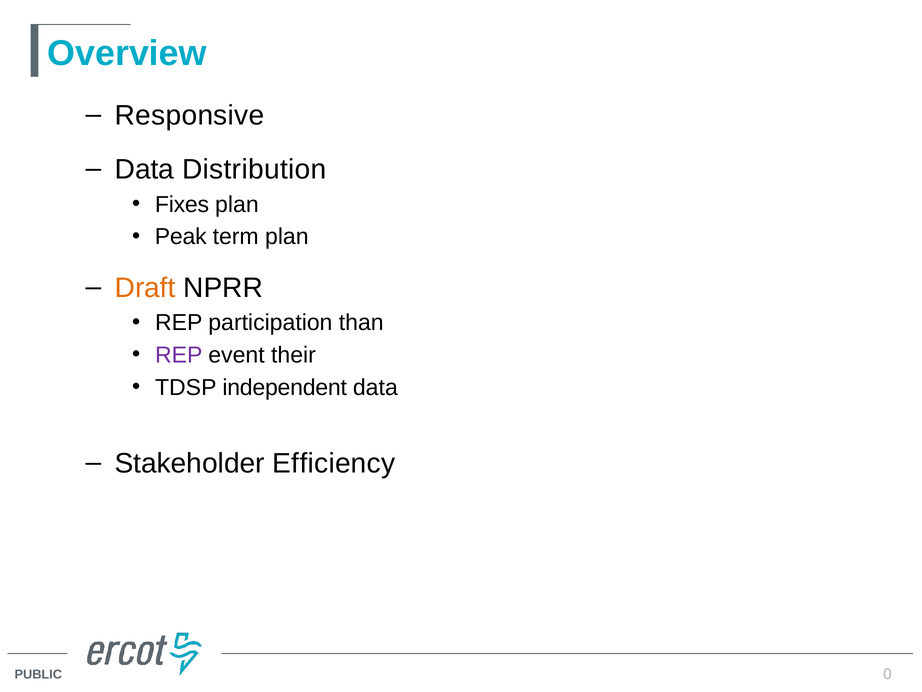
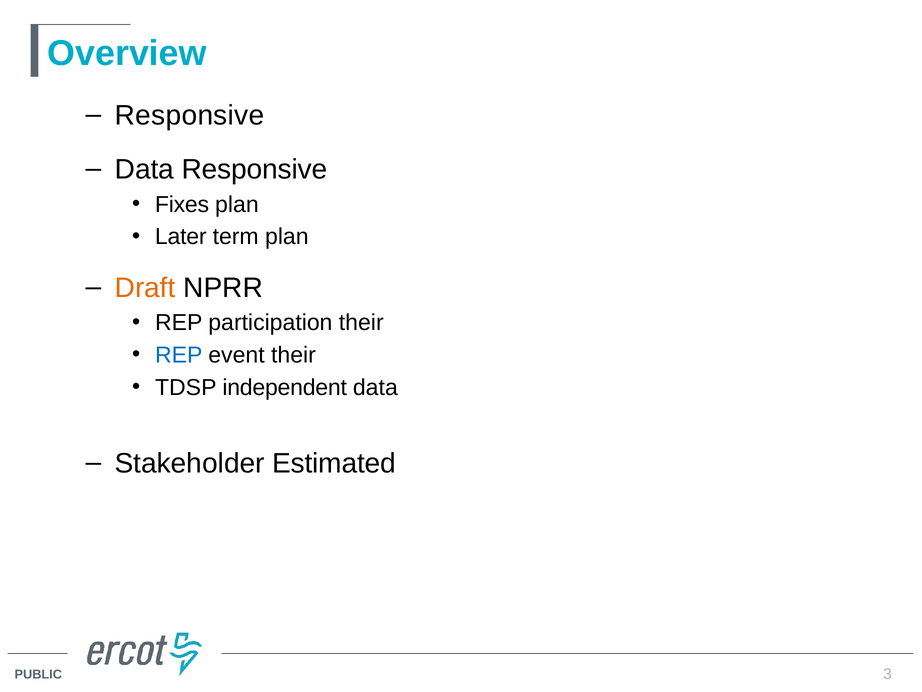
Data Distribution: Distribution -> Responsive
Peak: Peak -> Later
participation than: than -> their
REP at (179, 355) colour: purple -> blue
Efficiency: Efficiency -> Estimated
0: 0 -> 3
